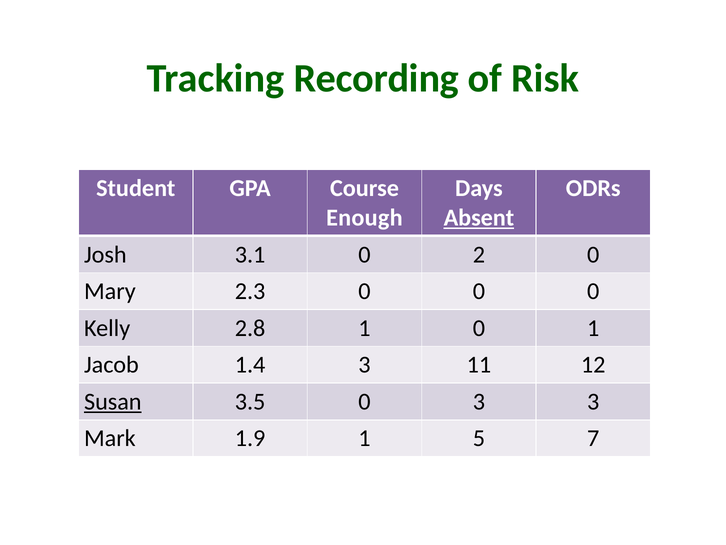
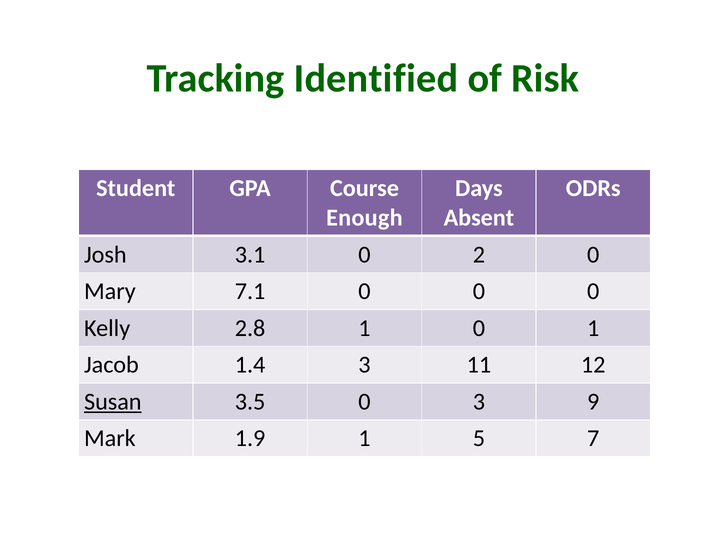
Recording: Recording -> Identified
Absent underline: present -> none
2.3: 2.3 -> 7.1
3 3: 3 -> 9
